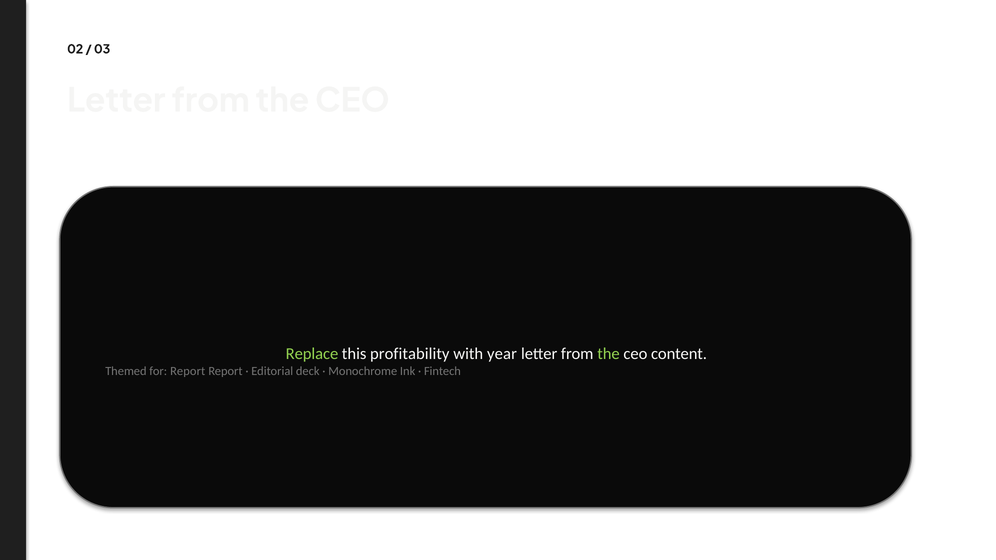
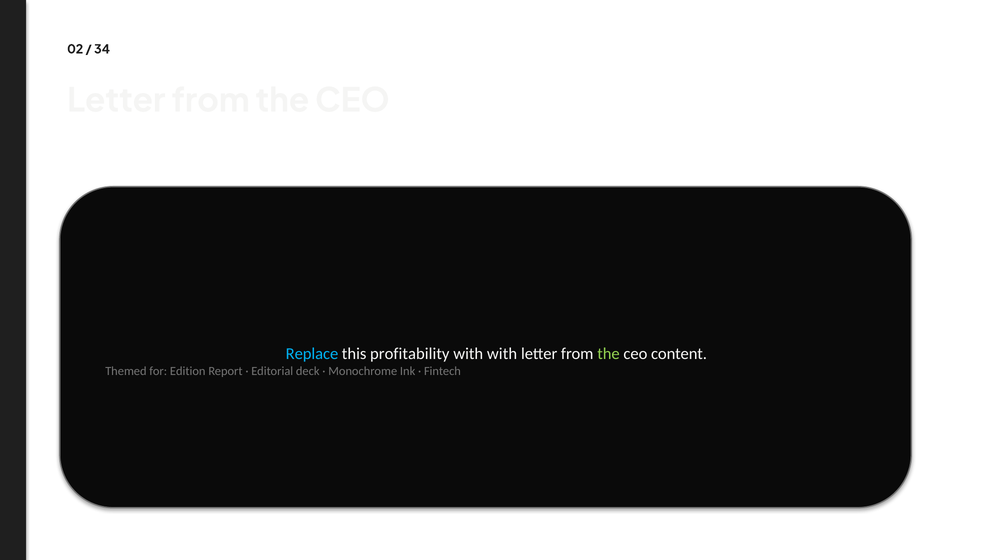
03: 03 -> 34
Replace colour: light green -> light blue
with year: year -> with
for Report: Report -> Edition
